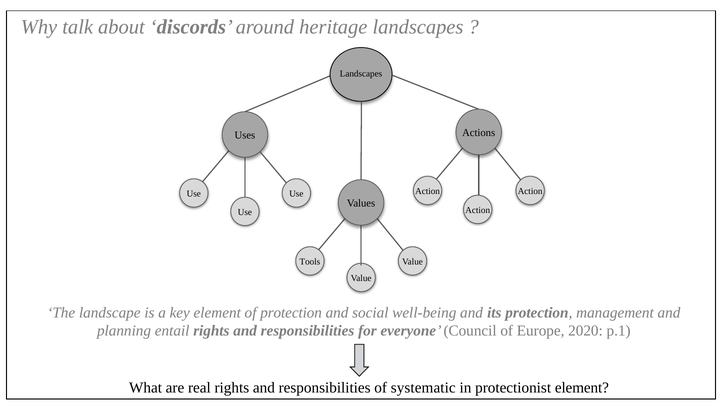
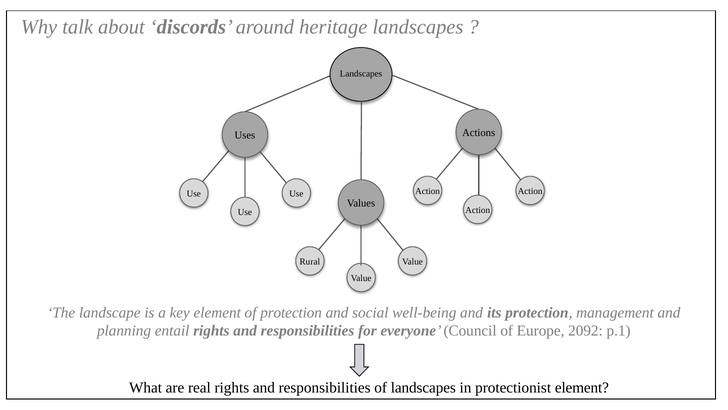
Tools: Tools -> Rural
2020: 2020 -> 2092
of systematic: systematic -> landscapes
